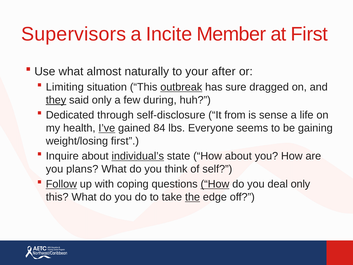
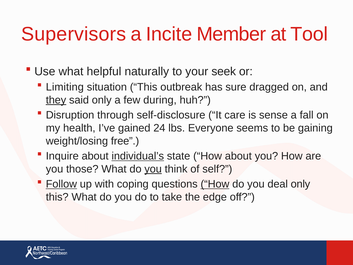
at First: First -> Tool
almost: almost -> helpful
after: after -> seek
outbreak underline: present -> none
Dedicated: Dedicated -> Disruption
from: from -> care
life: life -> fall
I’ve underline: present -> none
84: 84 -> 24
weight/losing first: first -> free
plans: plans -> those
you at (153, 169) underline: none -> present
the underline: present -> none
